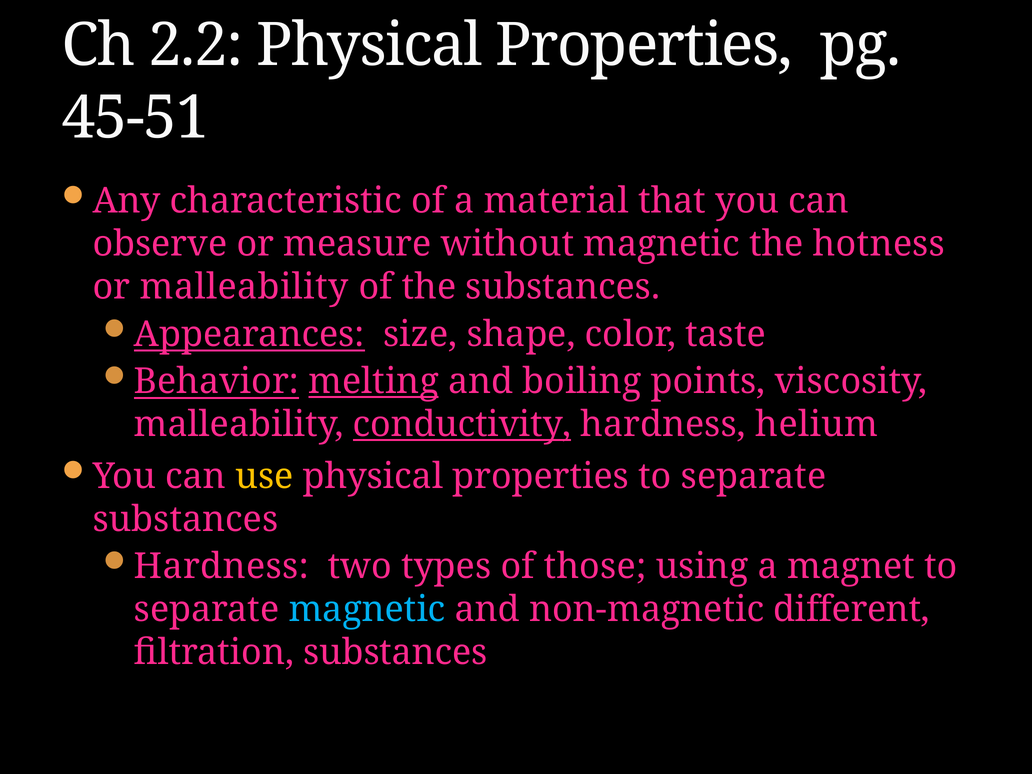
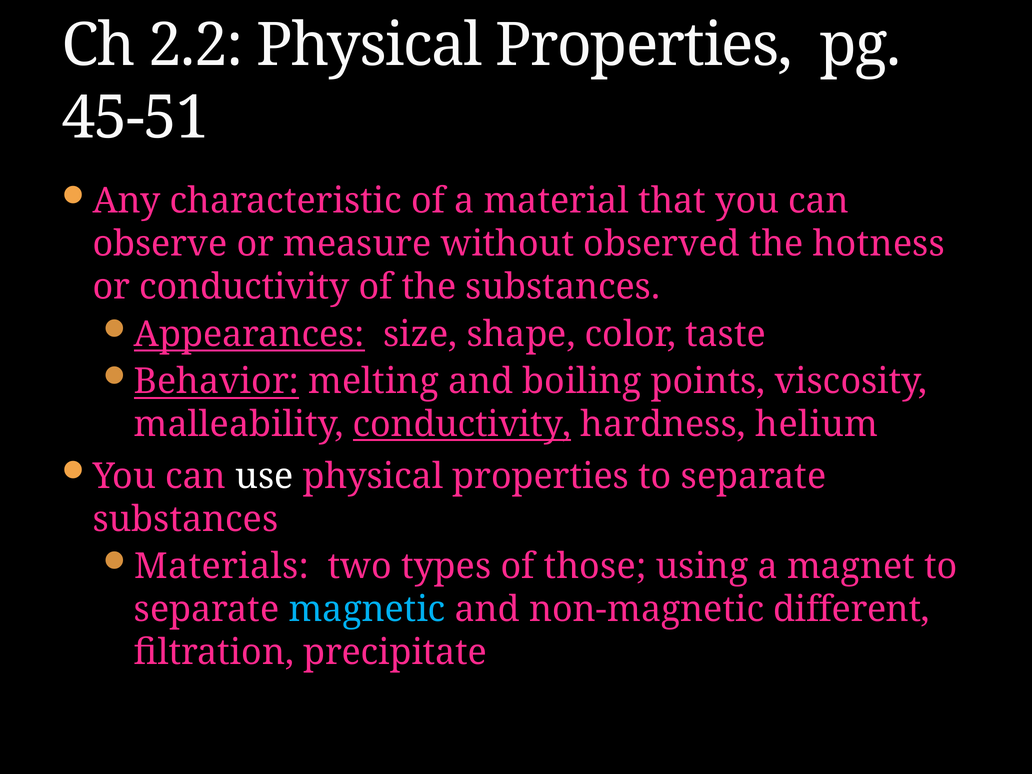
without magnetic: magnetic -> observed
or malleability: malleability -> conductivity
melting underline: present -> none
use colour: yellow -> white
Hardness at (221, 566): Hardness -> Materials
filtration substances: substances -> precipitate
